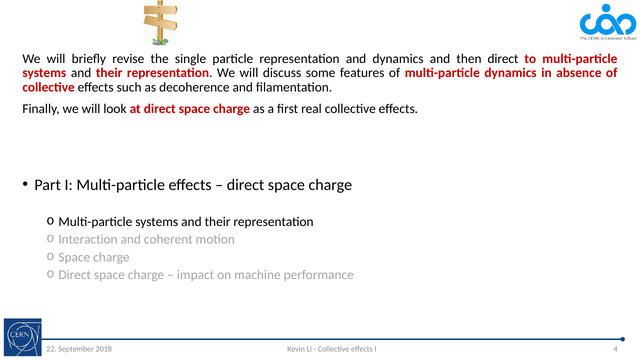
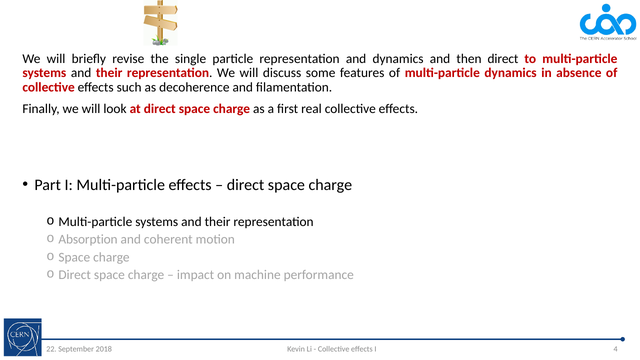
Interaction: Interaction -> Absorption
